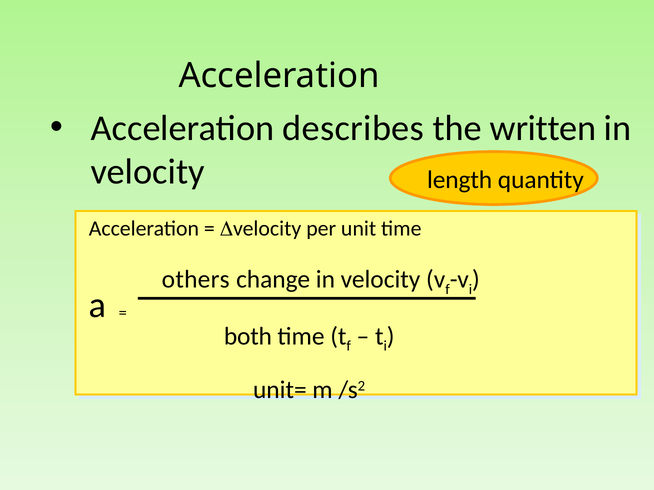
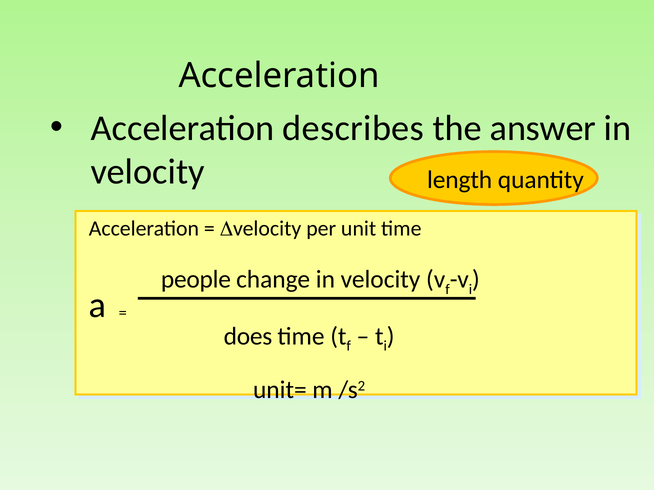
written: written -> answer
others: others -> people
both: both -> does
